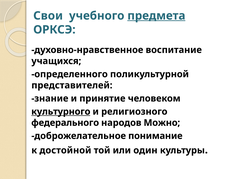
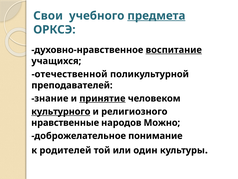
воспитание underline: none -> present
определенного: определенного -> отечественной
представителей: представителей -> преподавателей
принятие underline: none -> present
федерального: федерального -> нравственные
достойной: достойной -> родителей
